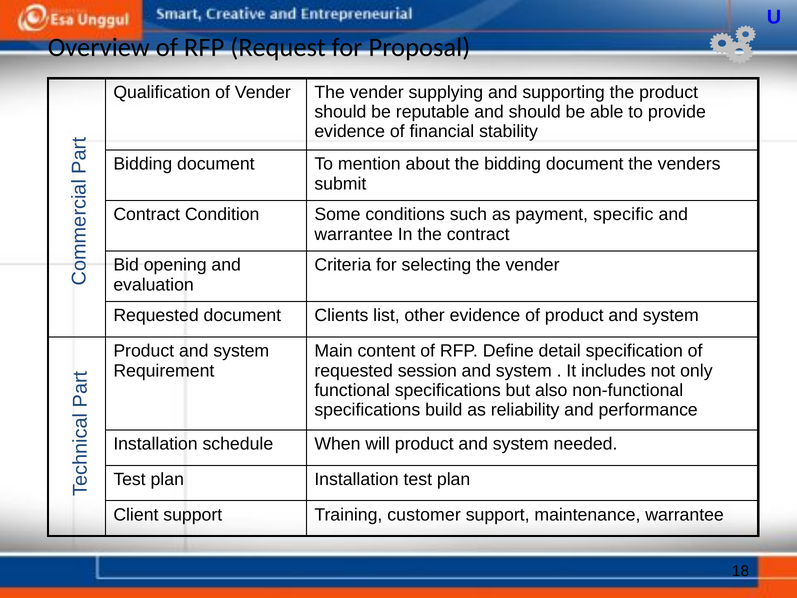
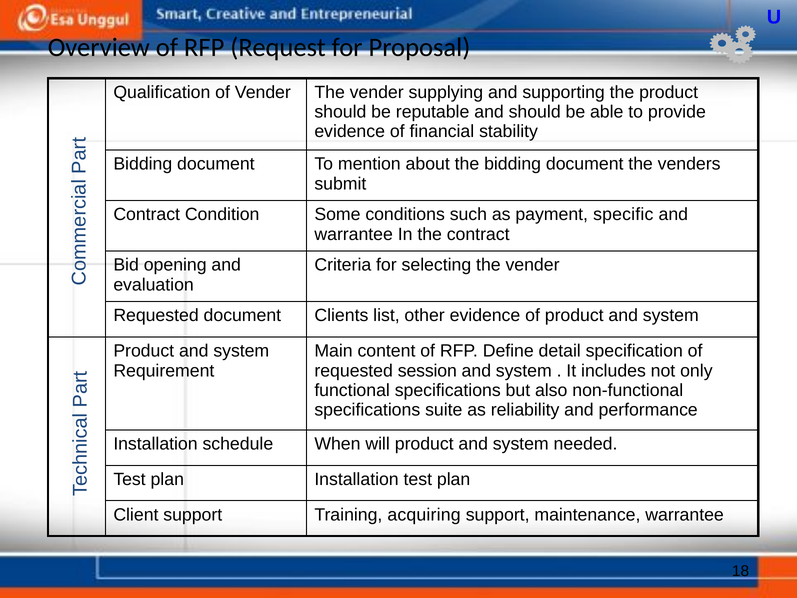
build: build -> suite
customer: customer -> acquiring
